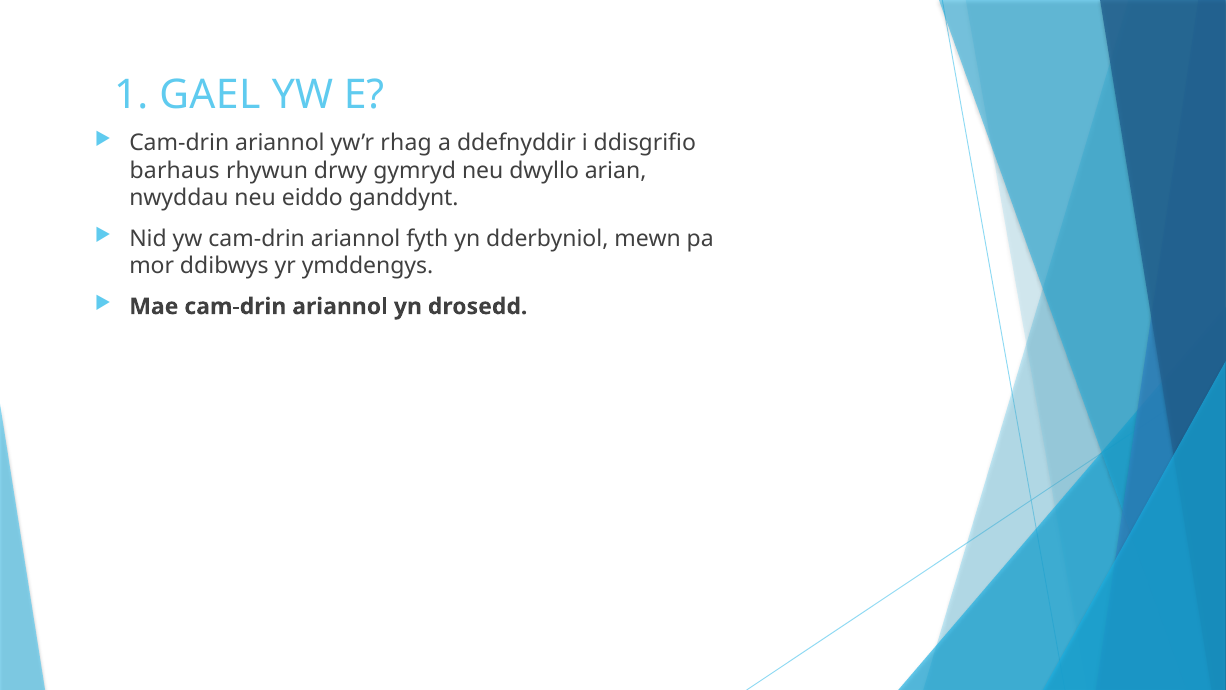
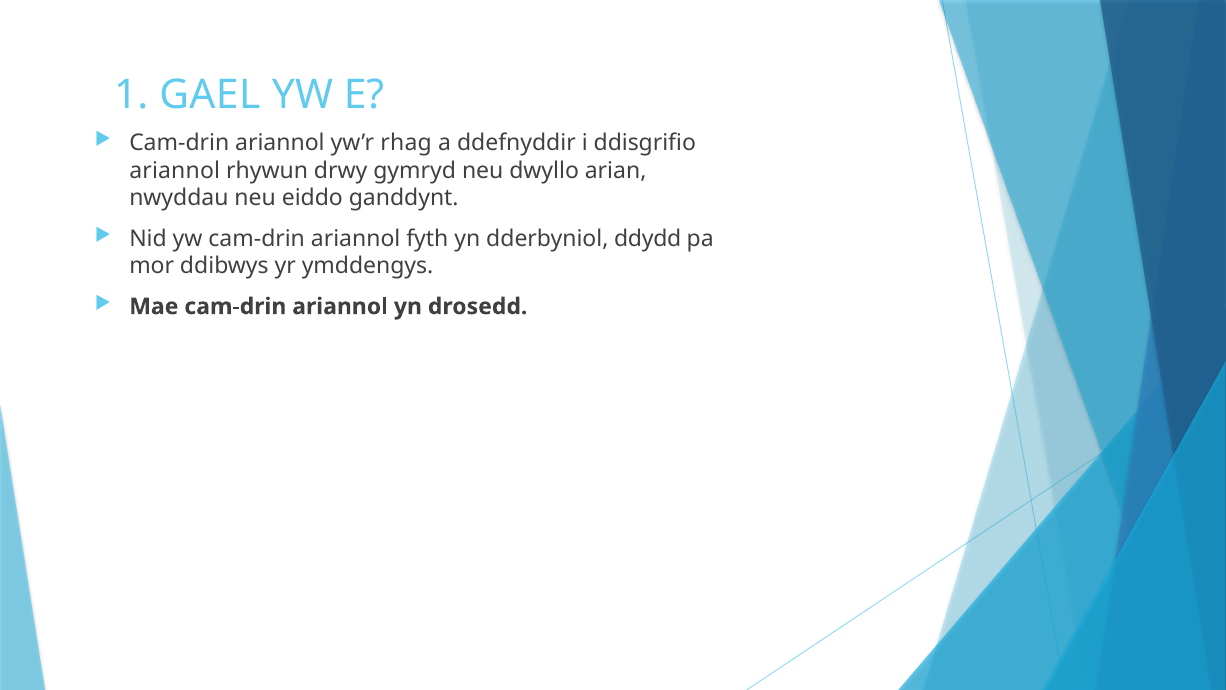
barhaus at (175, 170): barhaus -> ariannol
mewn: mewn -> ddydd
